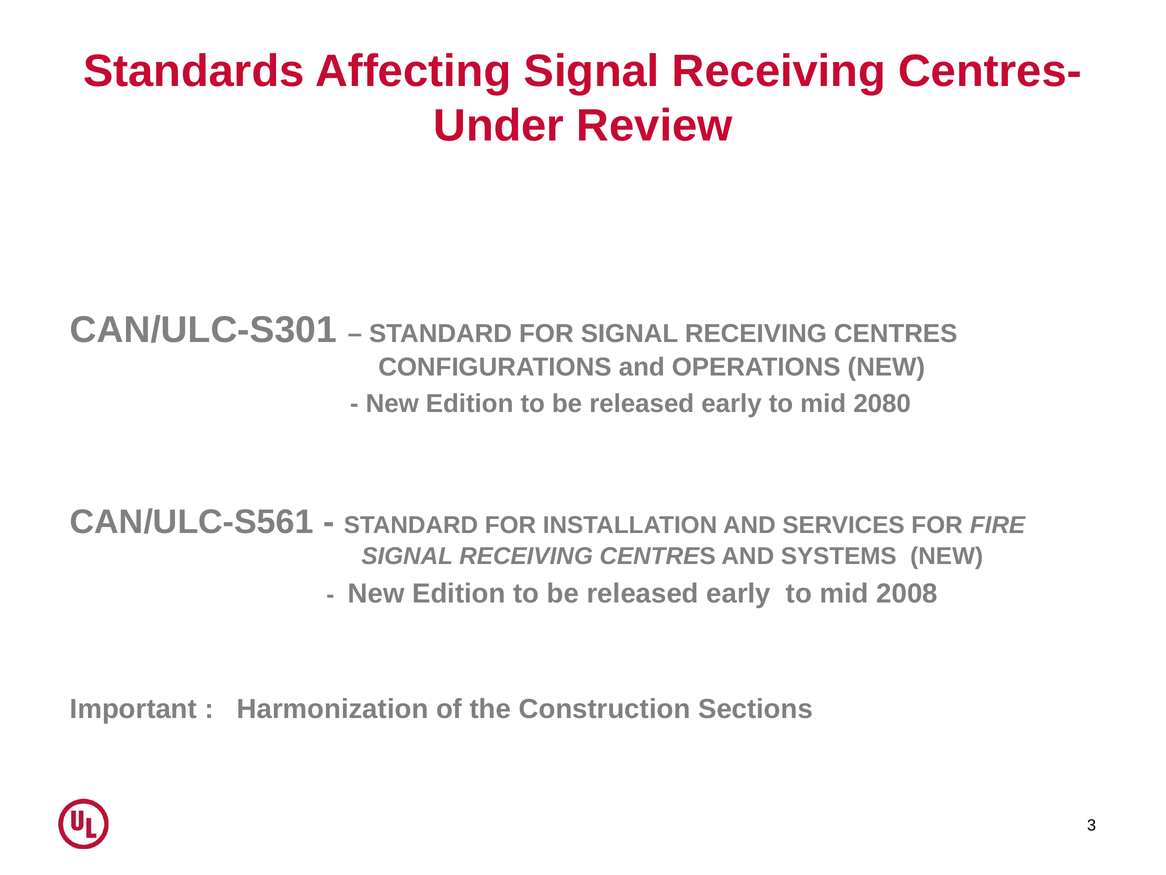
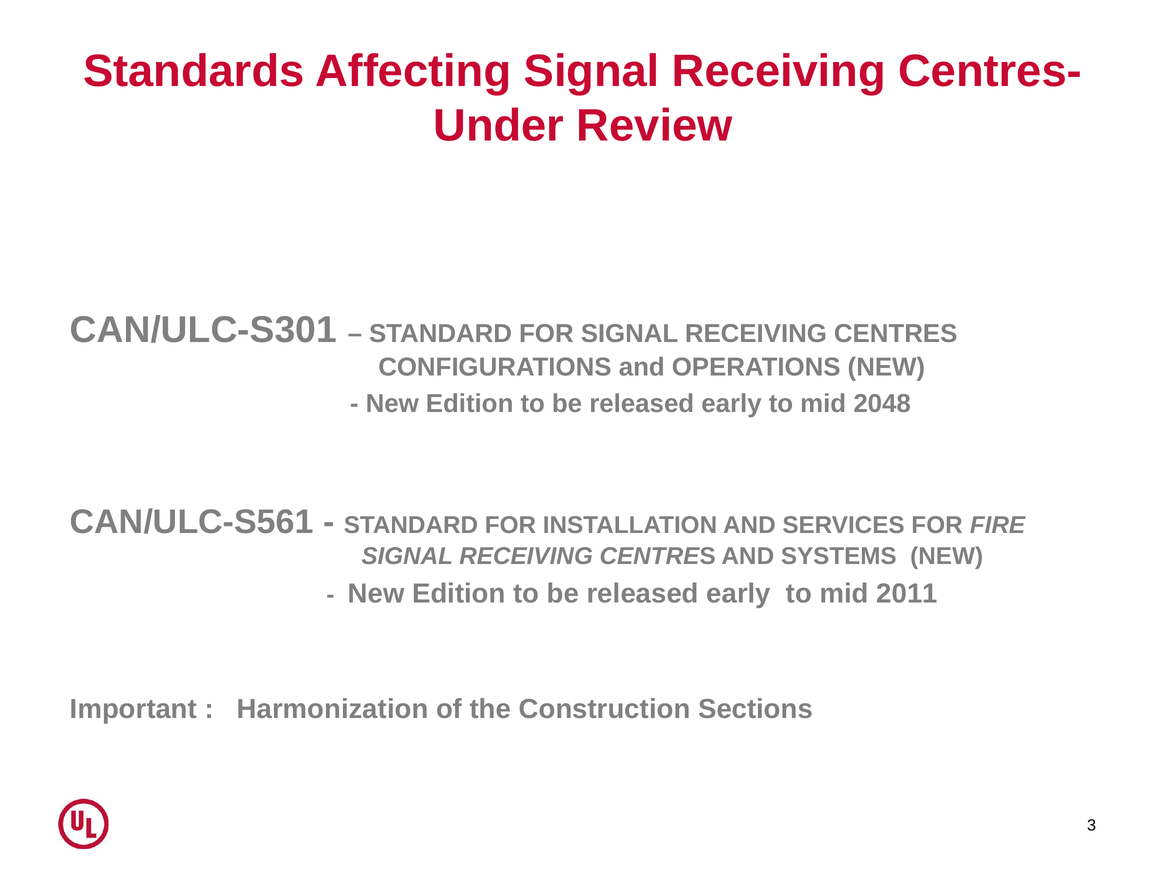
2080: 2080 -> 2048
2008: 2008 -> 2011
